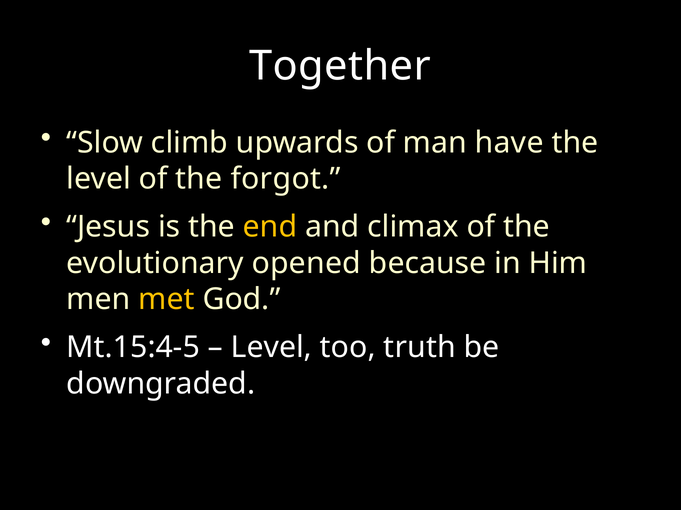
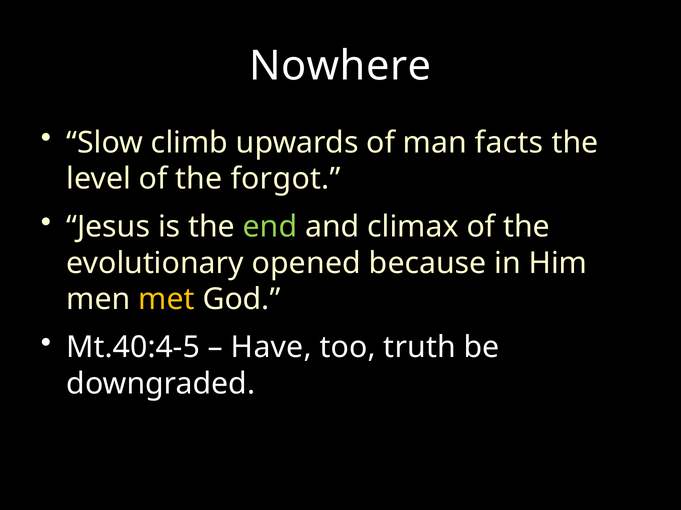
Together: Together -> Nowhere
have: have -> facts
end colour: yellow -> light green
Mt.15:4-5: Mt.15:4-5 -> Mt.40:4-5
Level at (271, 348): Level -> Have
